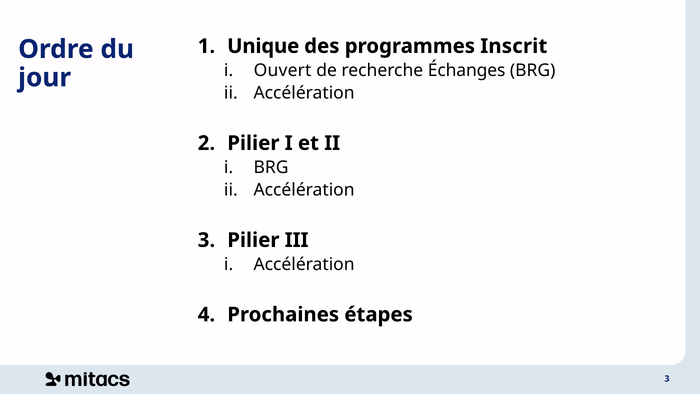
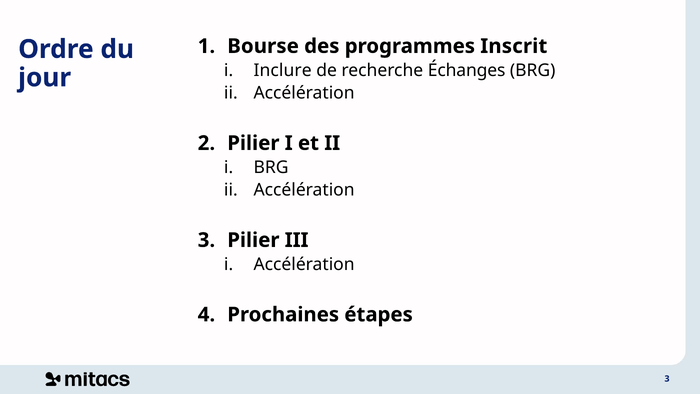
Unique: Unique -> Bourse
Ouvert: Ouvert -> Inclure
